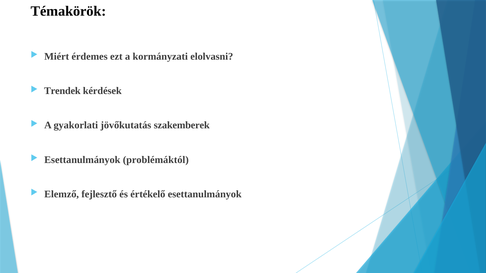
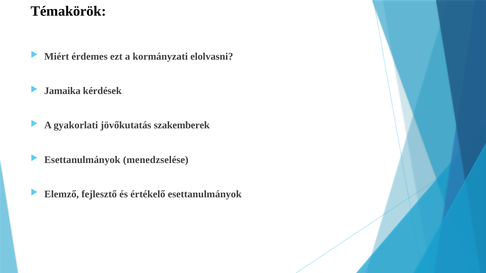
Trendek: Trendek -> Jamaika
problémáktól: problémáktól -> menedzselése
